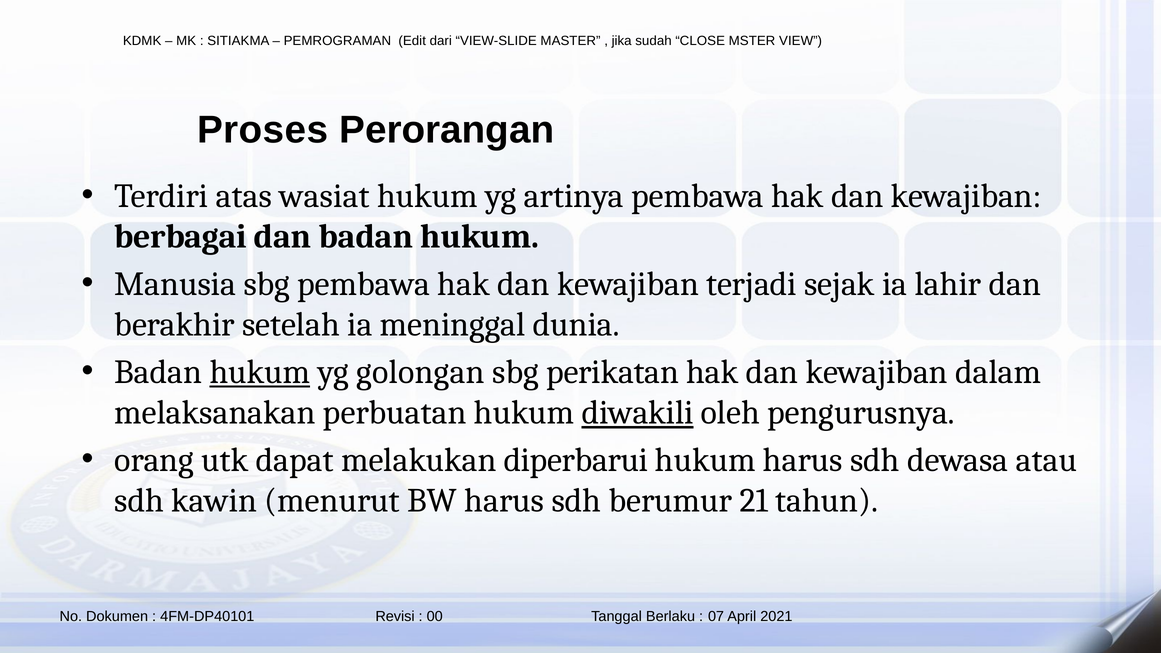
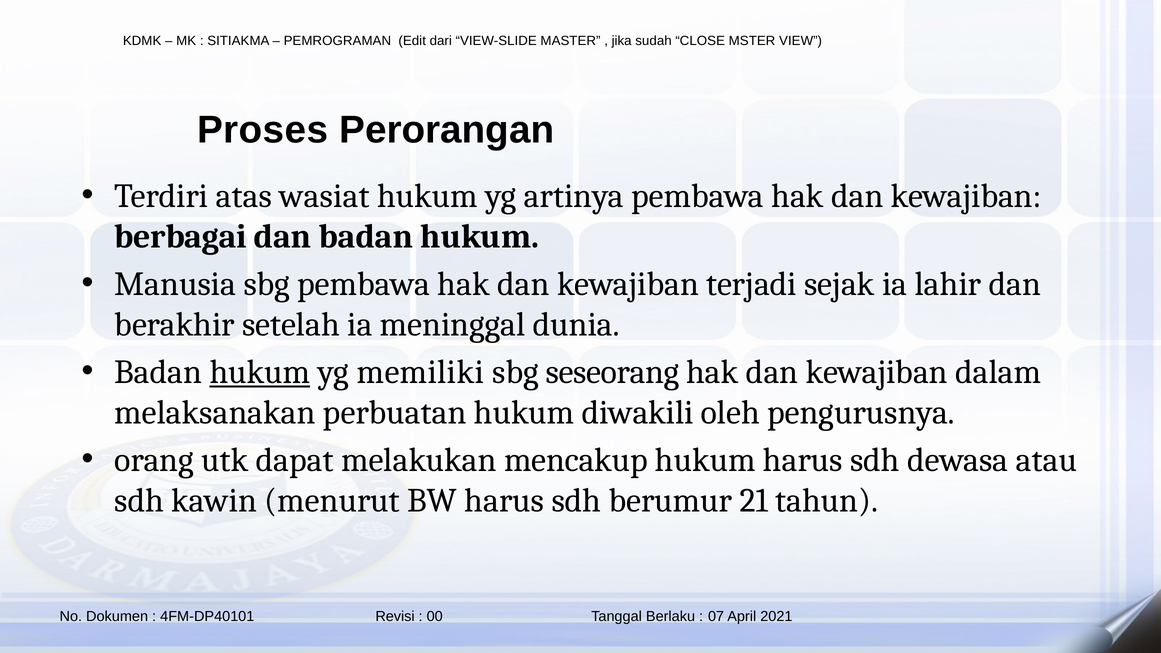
golongan: golongan -> memiliki
perikatan: perikatan -> seseorang
diwakili underline: present -> none
diperbarui: diperbarui -> mencakup
